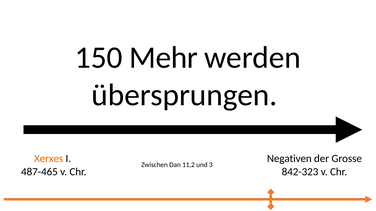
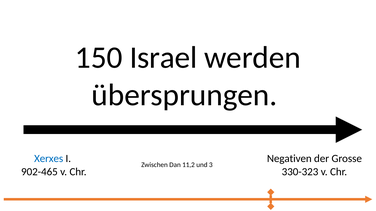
Mehr: Mehr -> Israel
Xerxes colour: orange -> blue
487-465: 487-465 -> 902-465
842-323: 842-323 -> 330-323
